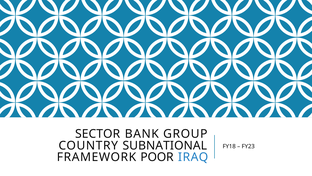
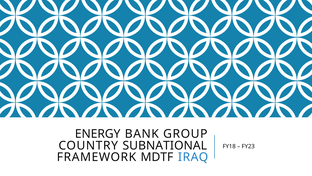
SECTOR: SECTOR -> ENERGY
POOR: POOR -> MDTF
